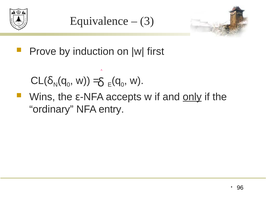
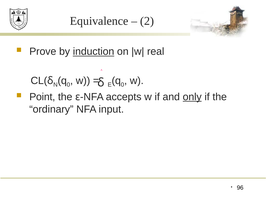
3: 3 -> 2
induction underline: none -> present
first: first -> real
Wins: Wins -> Point
entry: entry -> input
